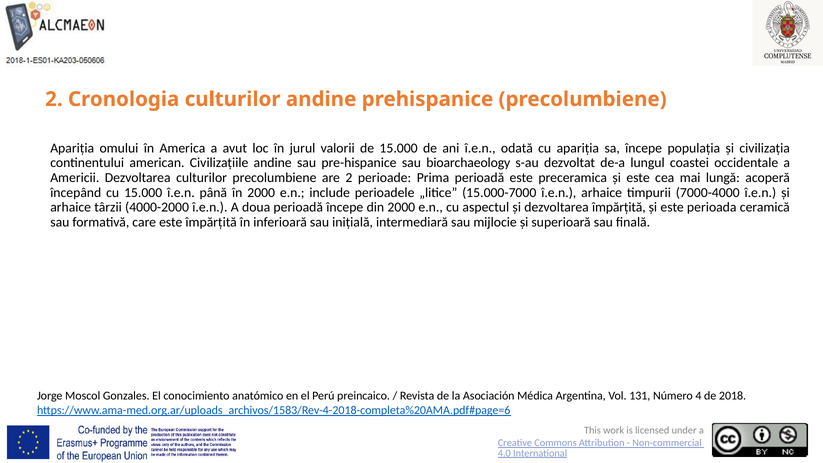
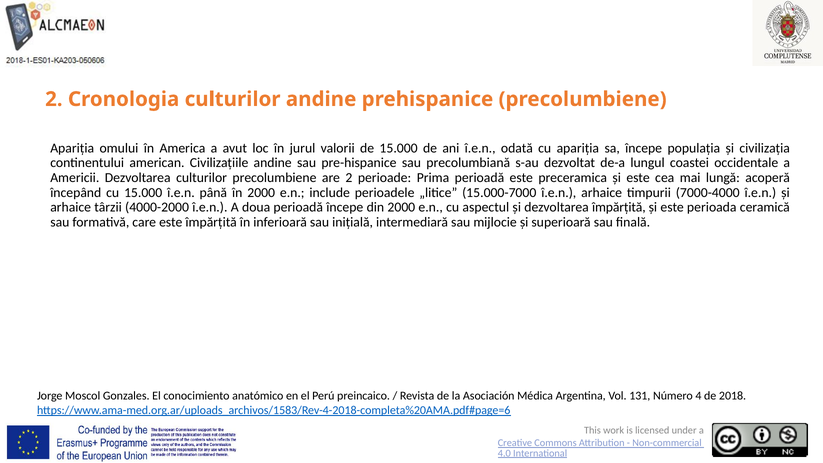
bioarchaeology: bioarchaeology -> precolumbiană
